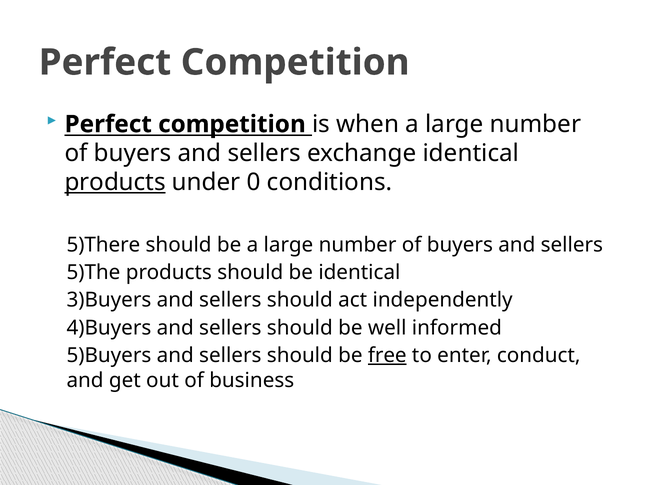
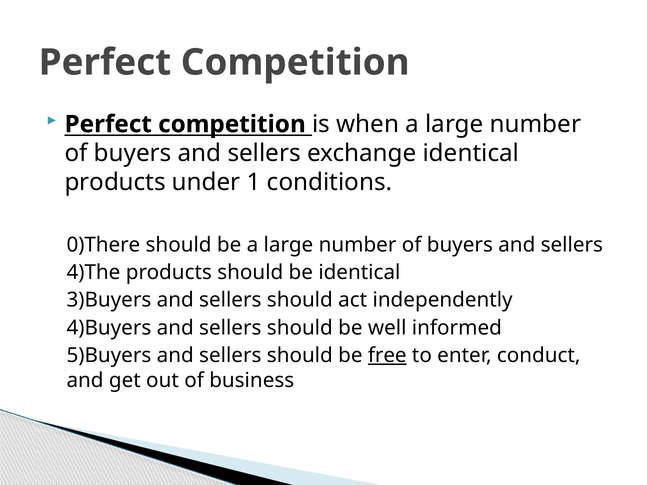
products at (115, 183) underline: present -> none
0: 0 -> 1
5)There: 5)There -> 0)There
5)The: 5)The -> 4)The
